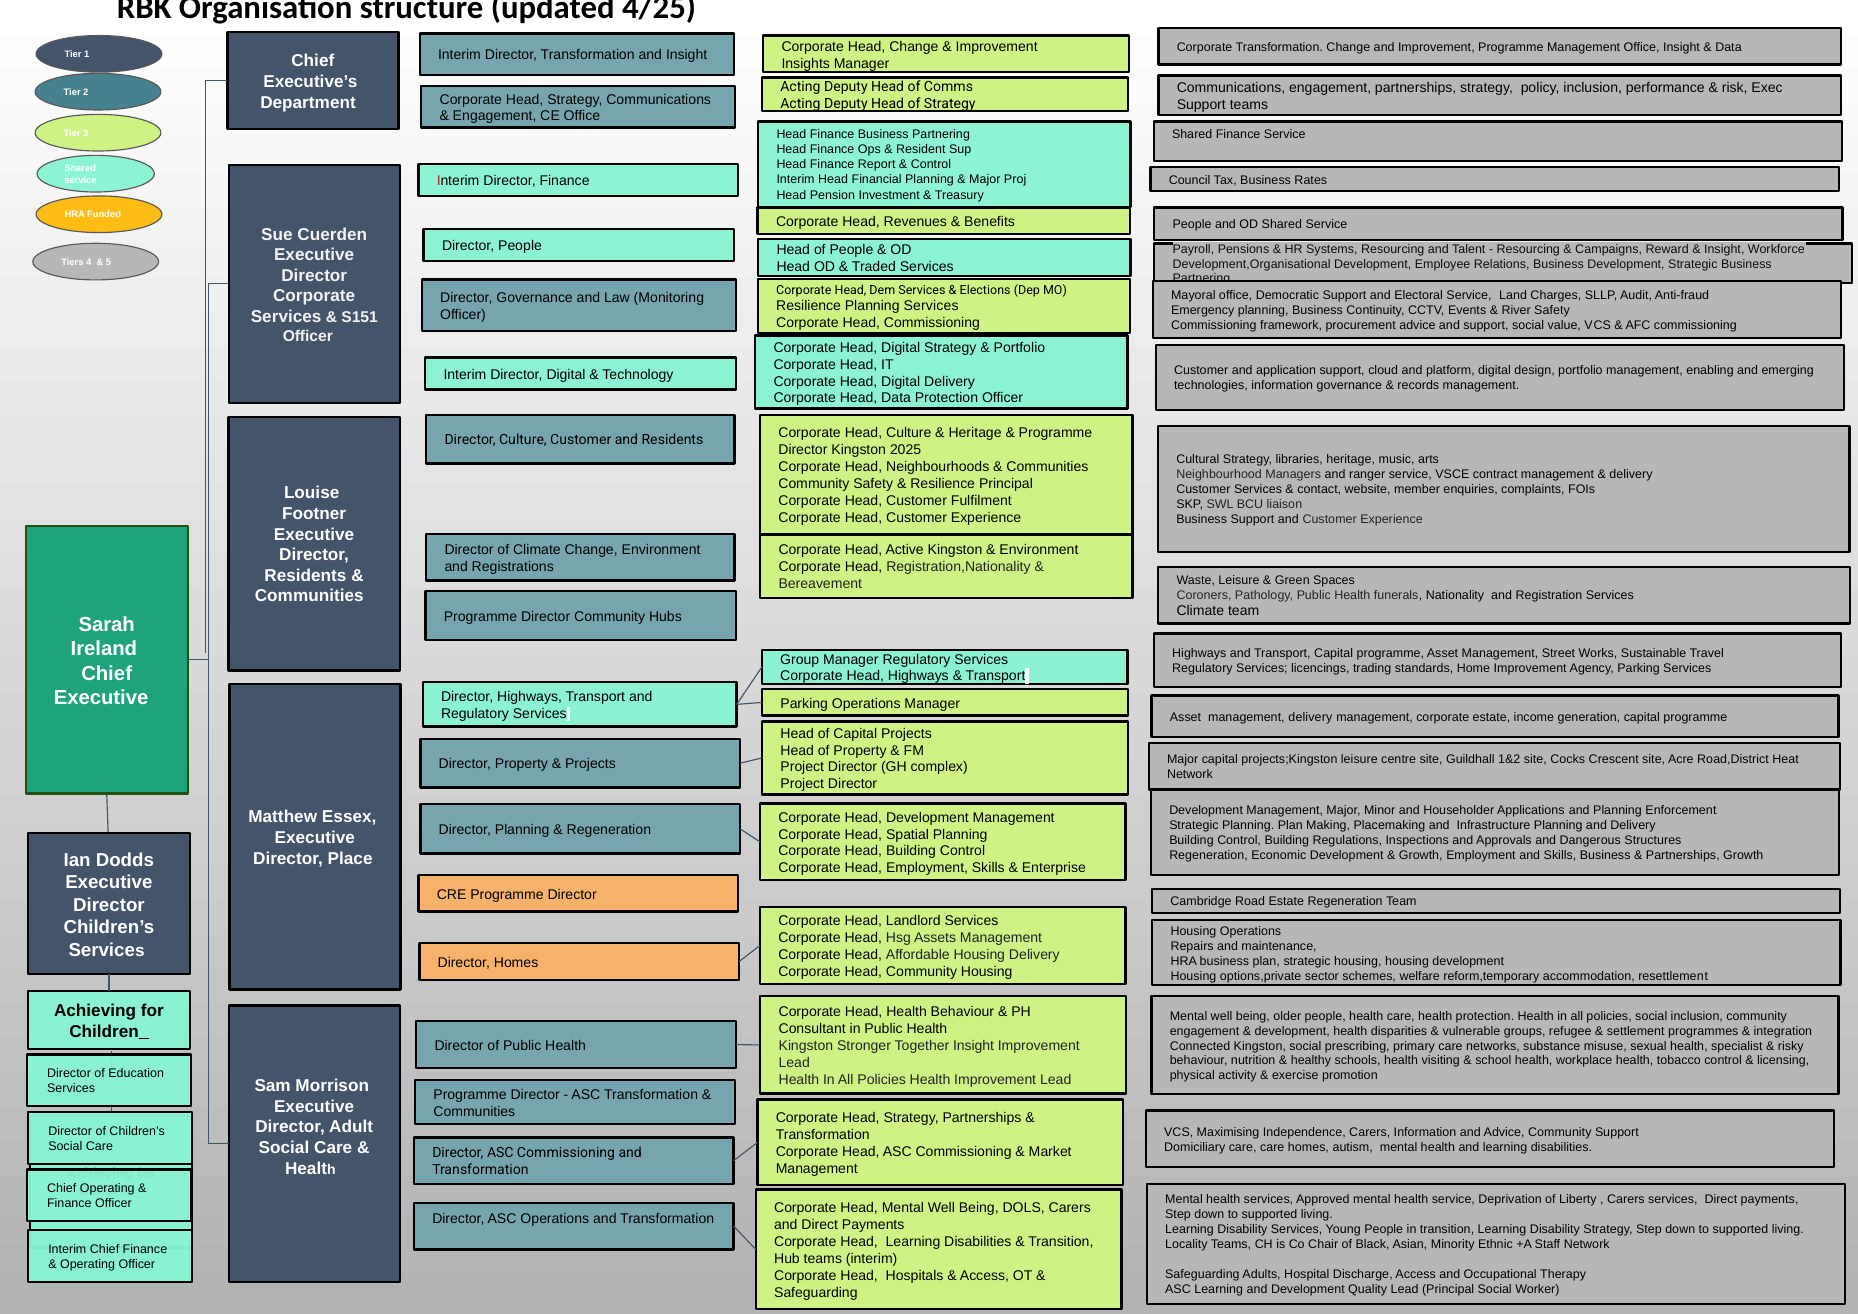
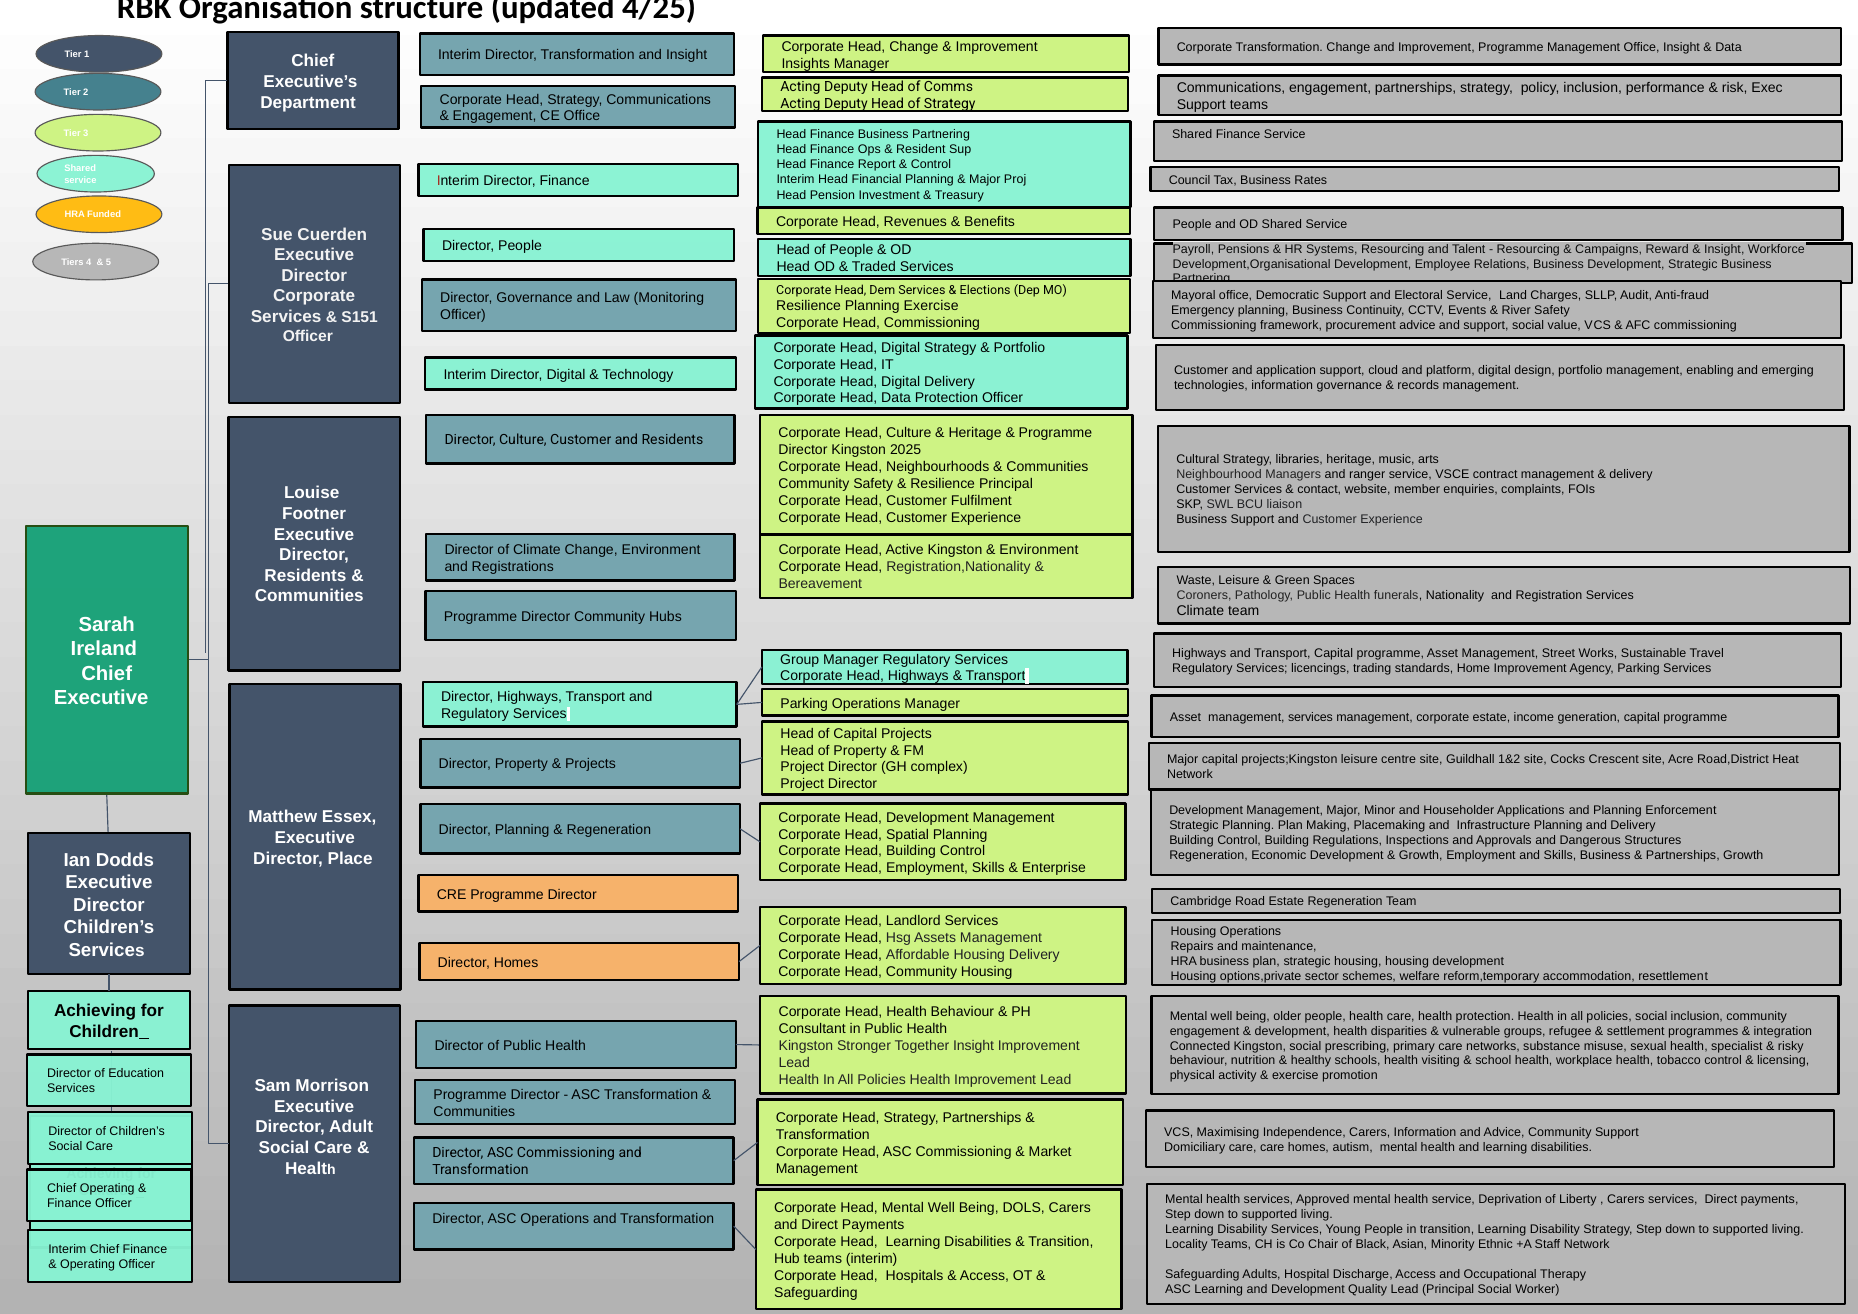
Planning Services: Services -> Exercise
management delivery: delivery -> services
